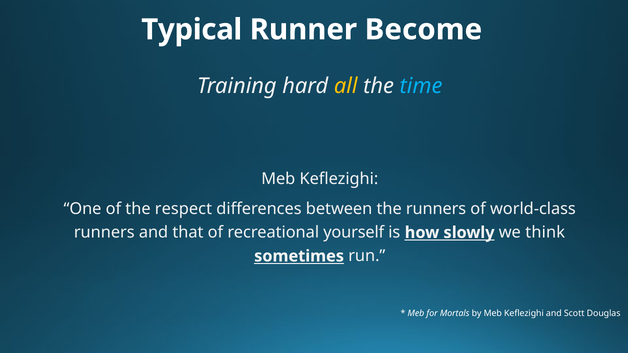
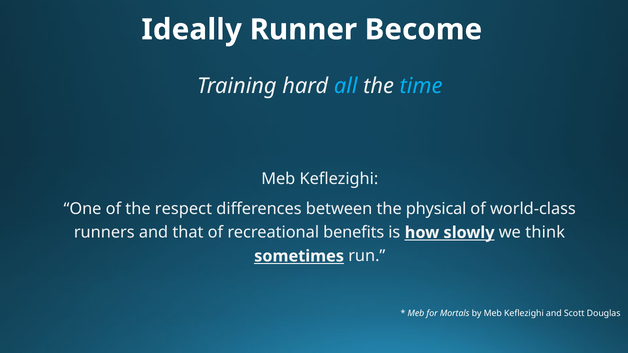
Typical: Typical -> Ideally
all colour: yellow -> light blue
the runners: runners -> physical
yourself: yourself -> benefits
